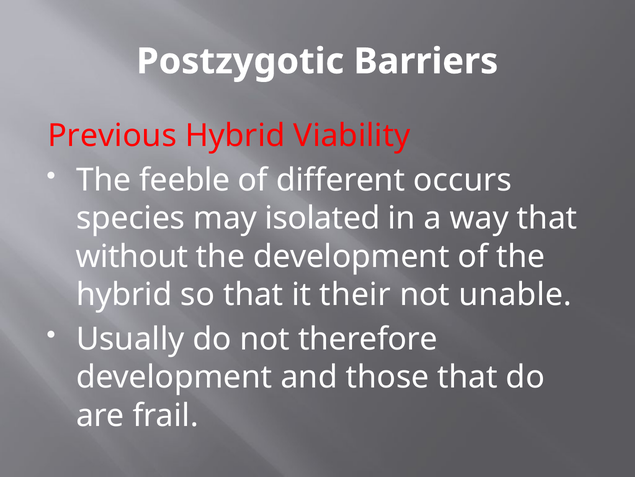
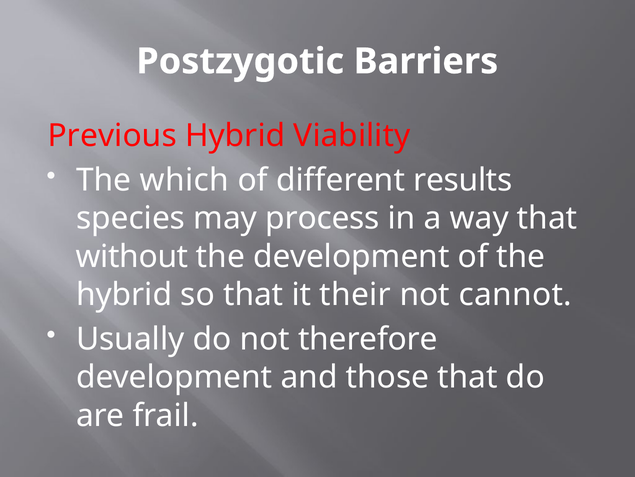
feeble: feeble -> which
occurs: occurs -> results
isolated: isolated -> process
unable: unable -> cannot
